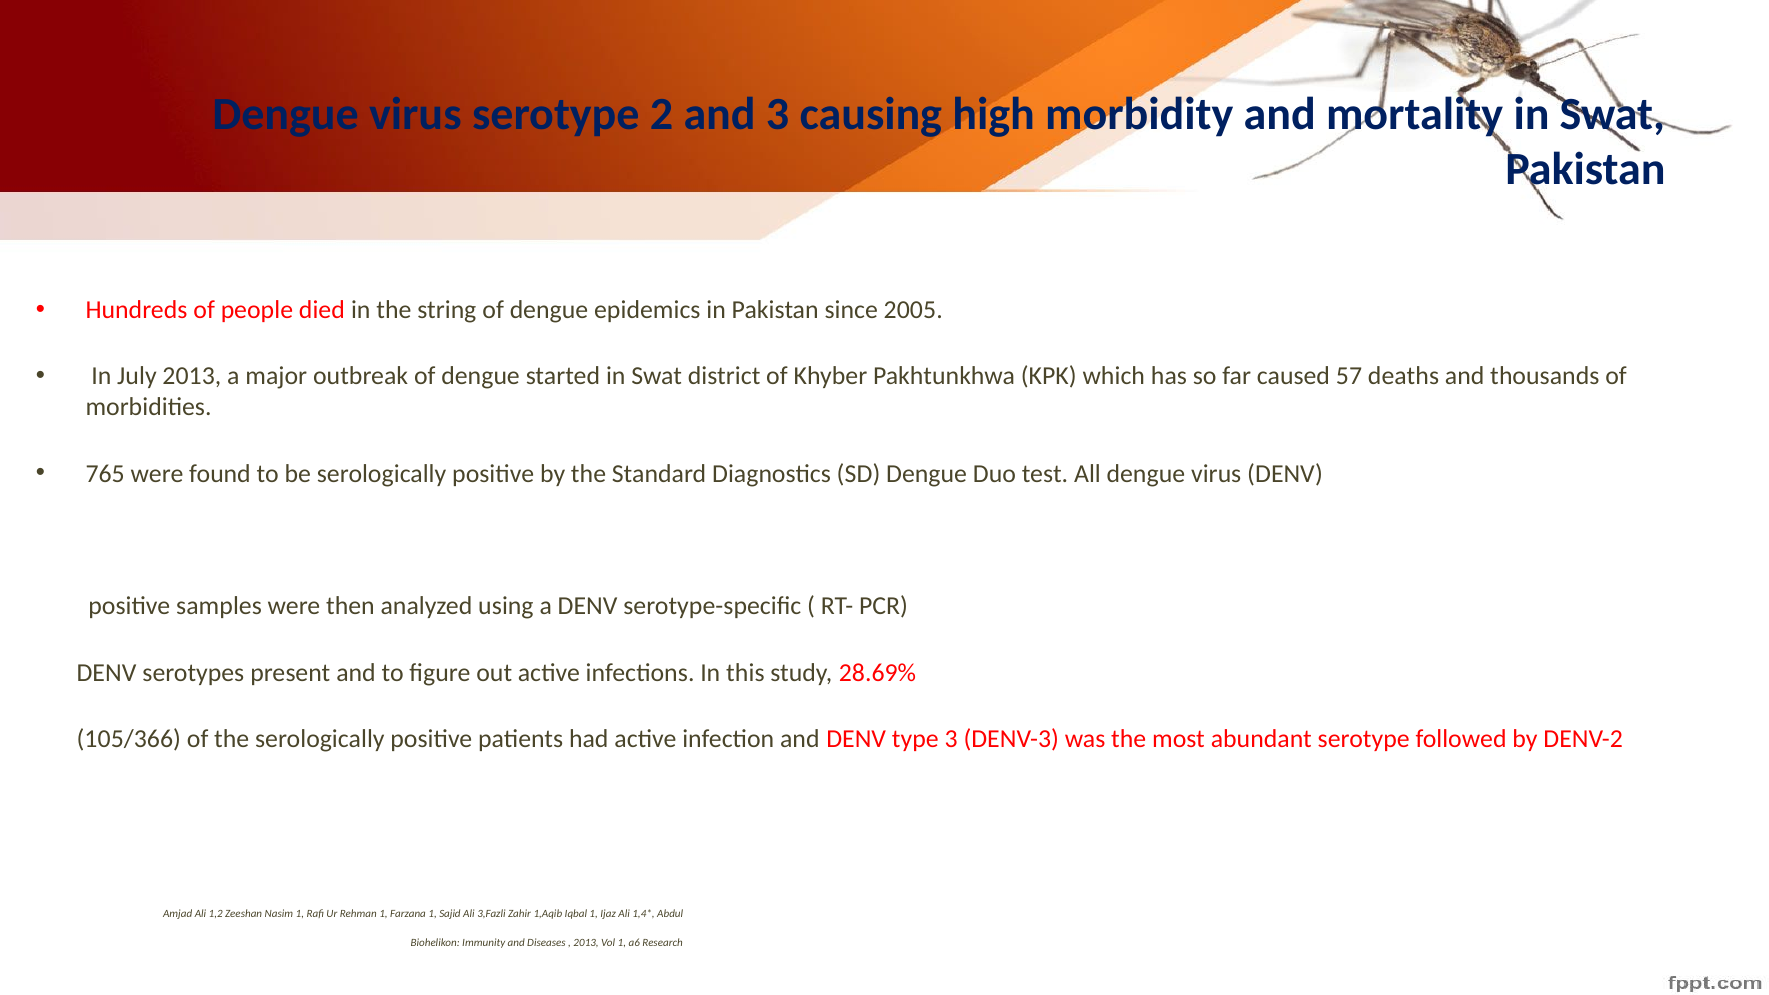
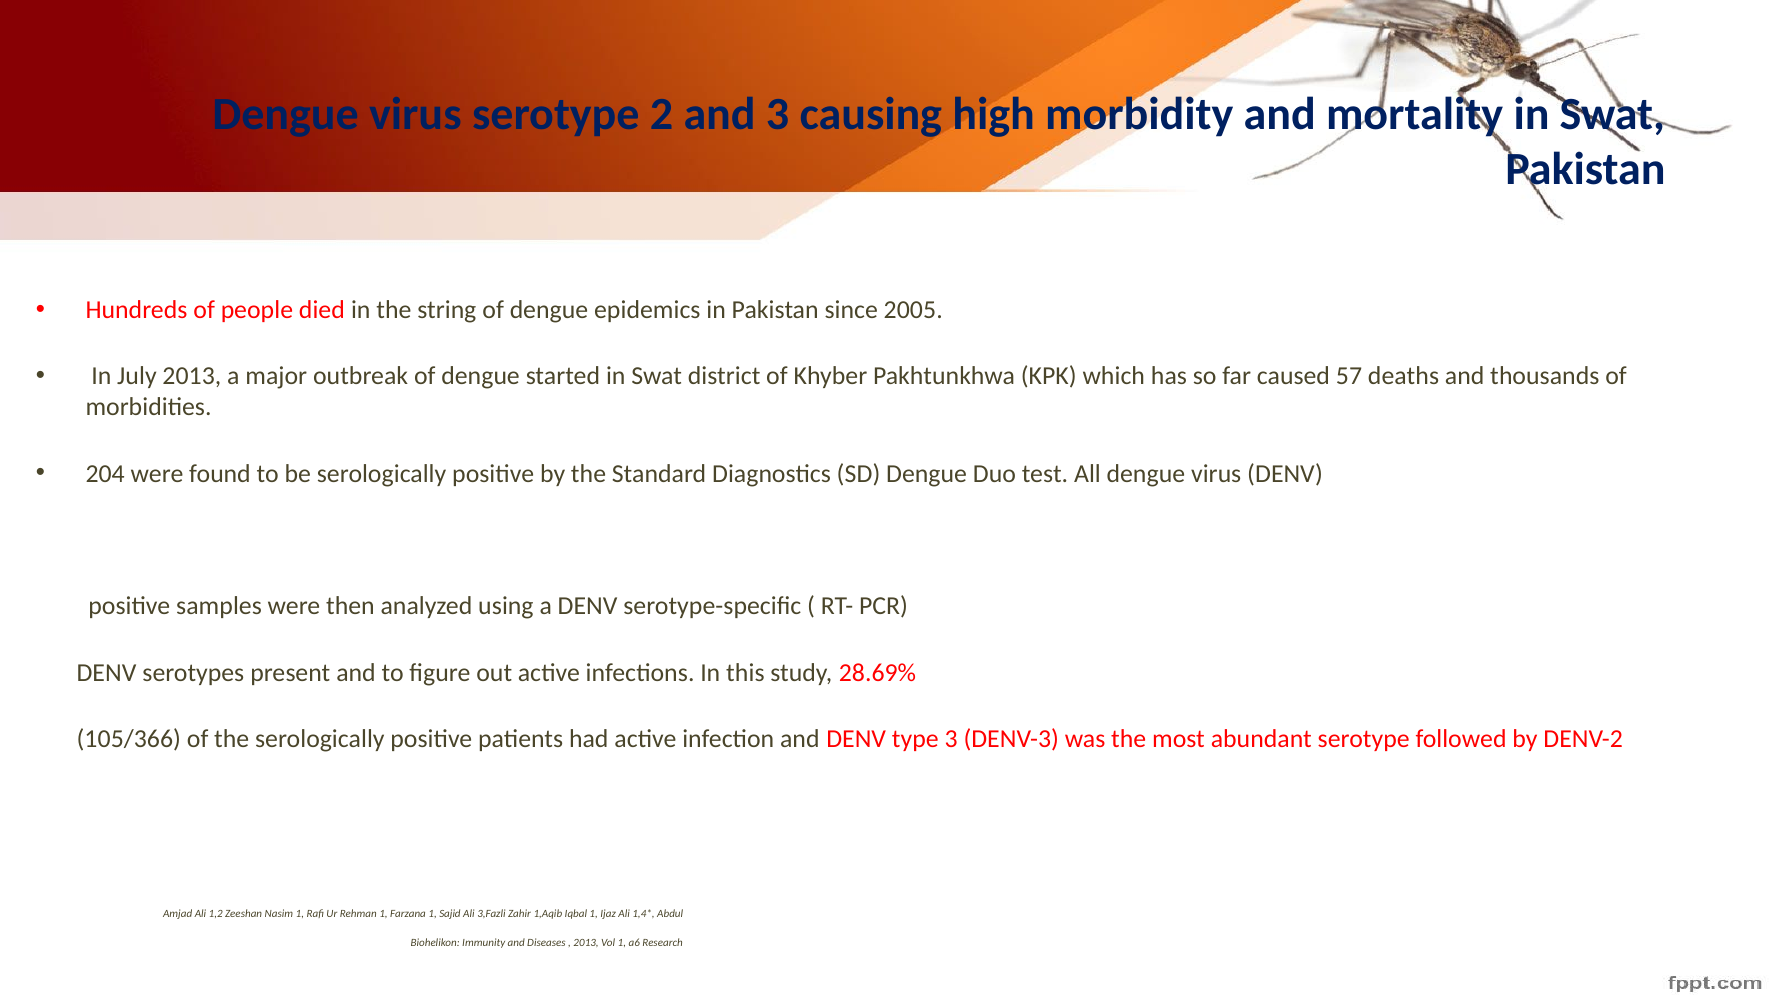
765: 765 -> 204
